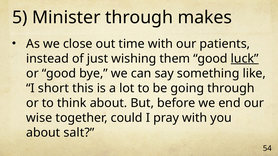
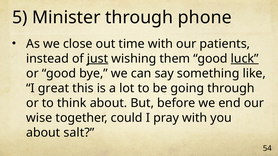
makes: makes -> phone
just underline: none -> present
short: short -> great
